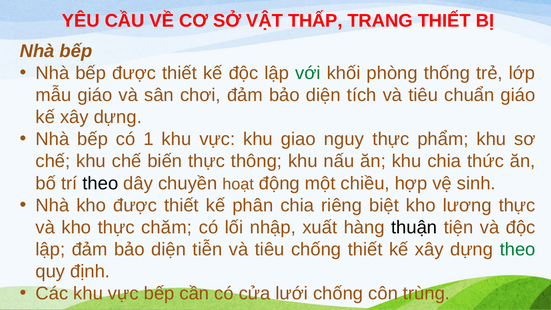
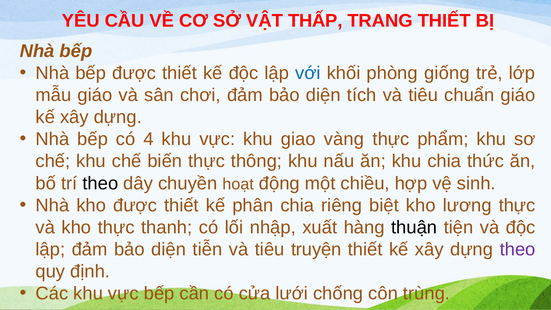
với colour: green -> blue
thống: thống -> giống
1: 1 -> 4
nguy: nguy -> vàng
chăm: chăm -> thanh
tiêu chống: chống -> truyện
theo at (518, 249) colour: green -> purple
